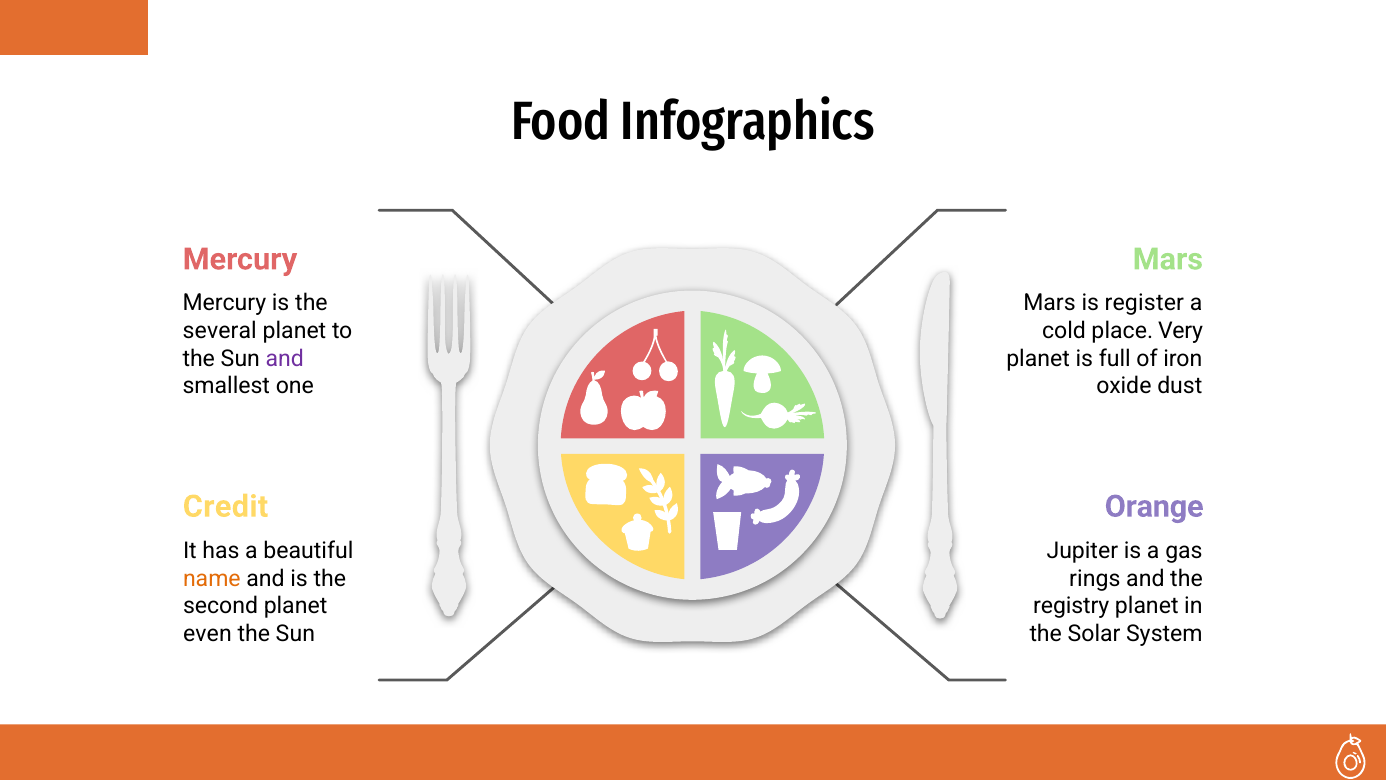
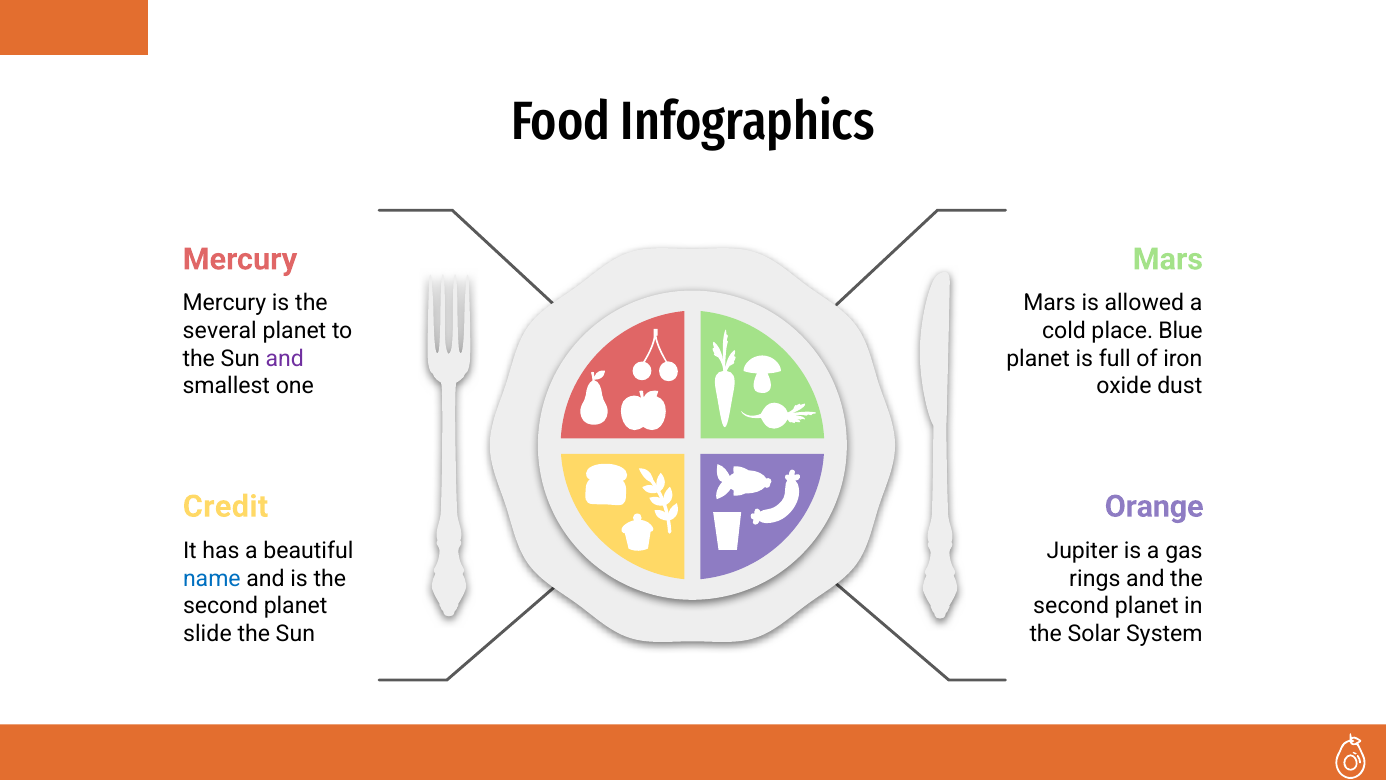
register: register -> allowed
Very: Very -> Blue
name colour: orange -> blue
registry at (1071, 606): registry -> second
even: even -> slide
